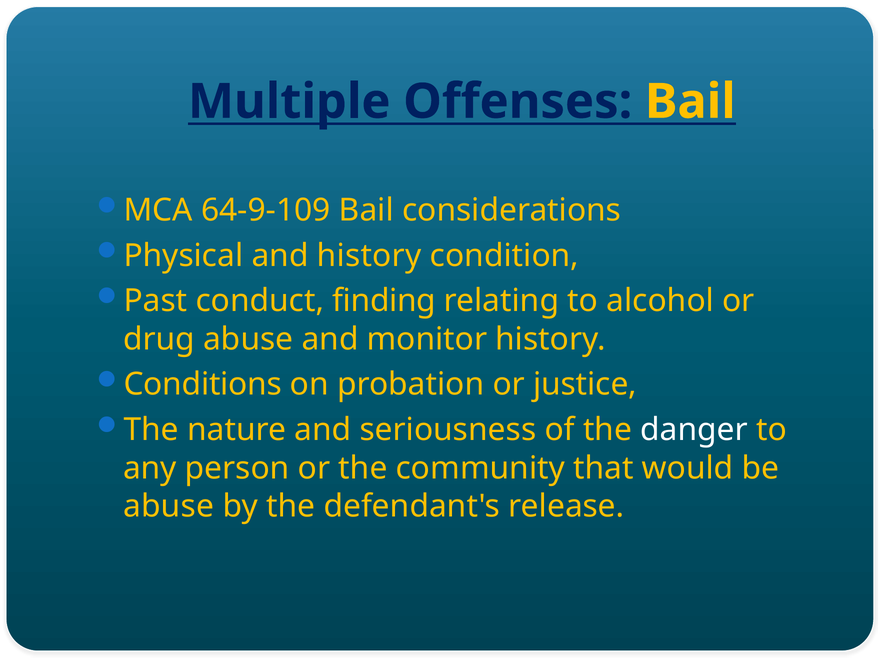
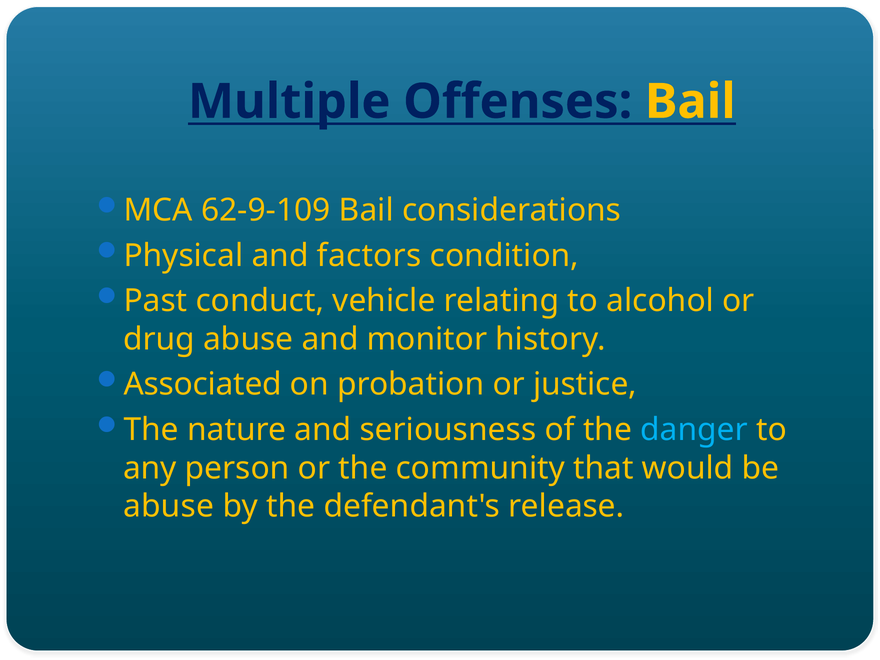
64-9-109: 64-9-109 -> 62-9-109
and history: history -> factors
finding: finding -> vehicle
Conditions: Conditions -> Associated
danger colour: white -> light blue
